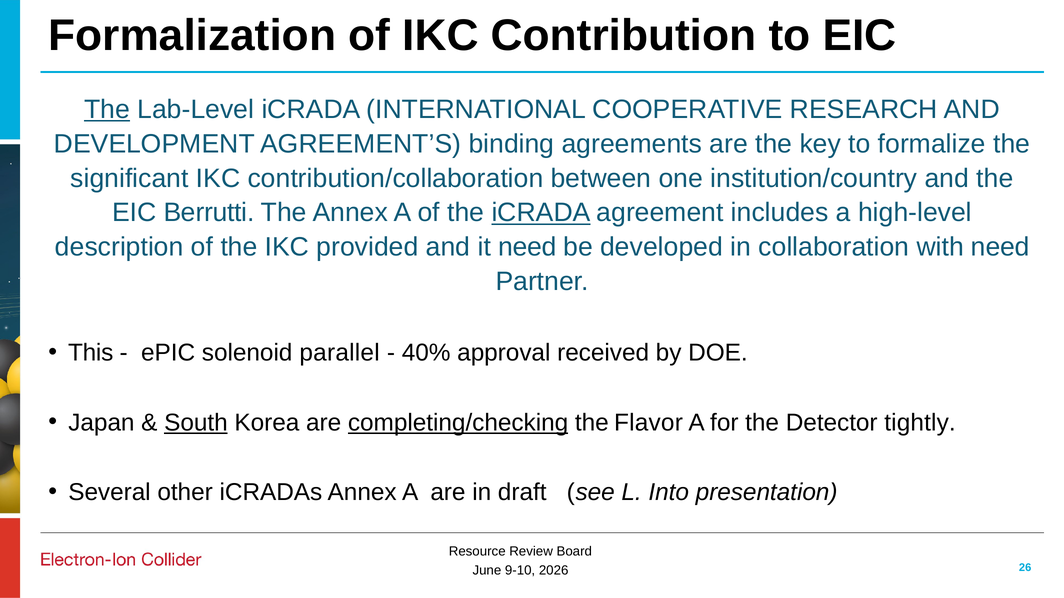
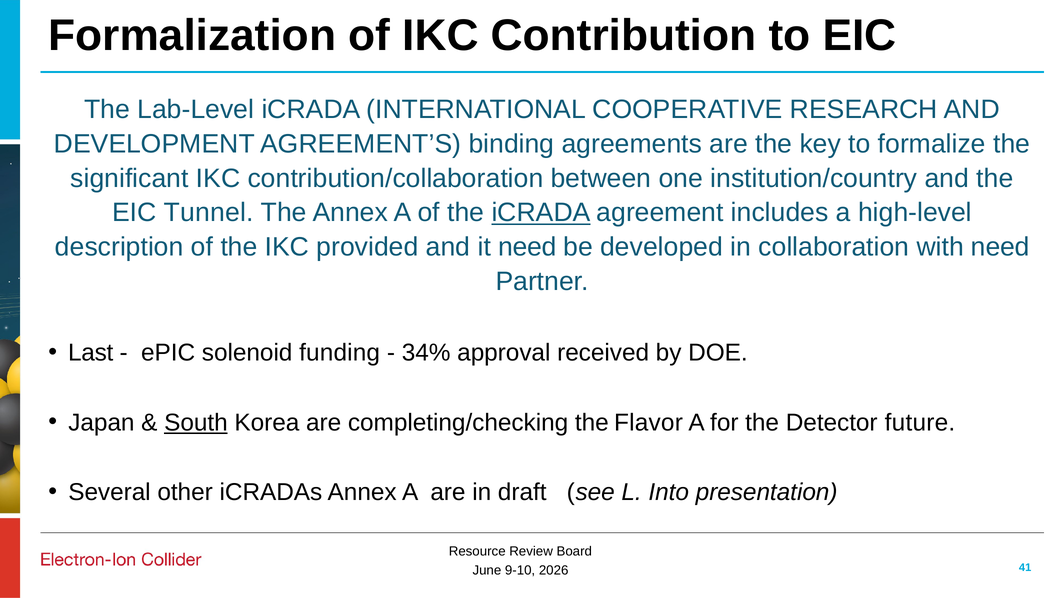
The at (107, 109) underline: present -> none
Berrutti: Berrutti -> Tunnel
This: This -> Last
parallel: parallel -> funding
40%: 40% -> 34%
completing/checking underline: present -> none
tightly: tightly -> future
26: 26 -> 41
